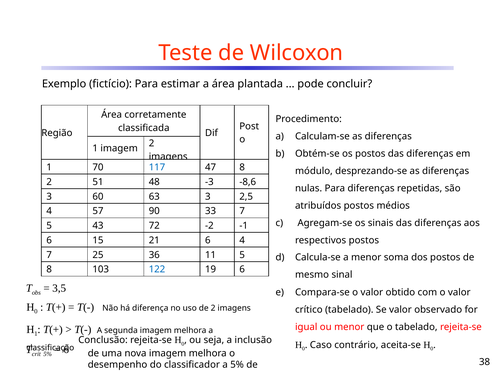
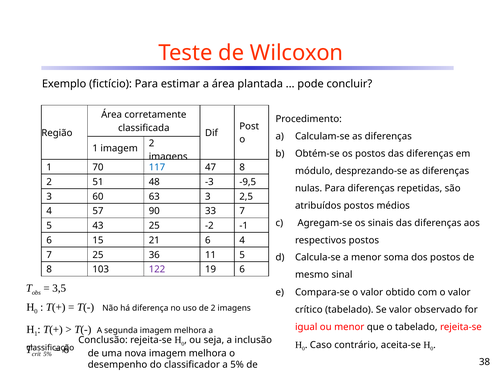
-8,6: -8,6 -> -9,5
43 72: 72 -> 25
122 colour: blue -> purple
